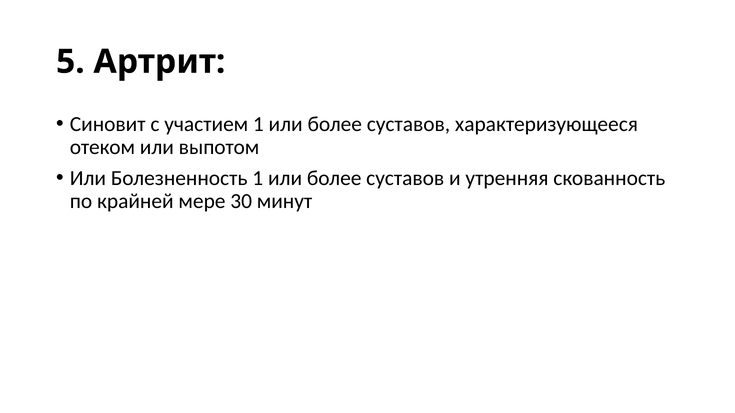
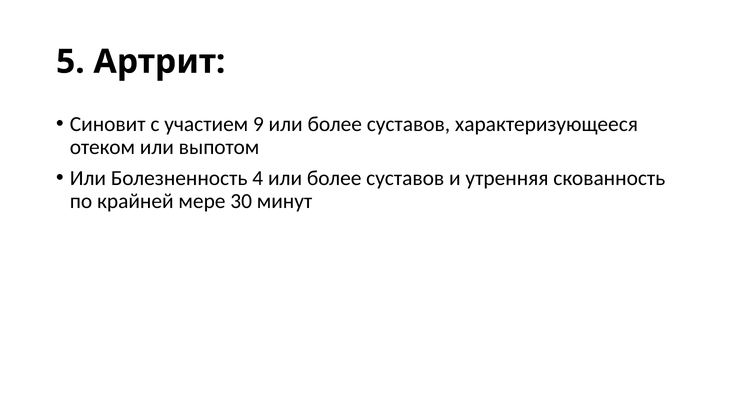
участием 1: 1 -> 9
Болезненность 1: 1 -> 4
